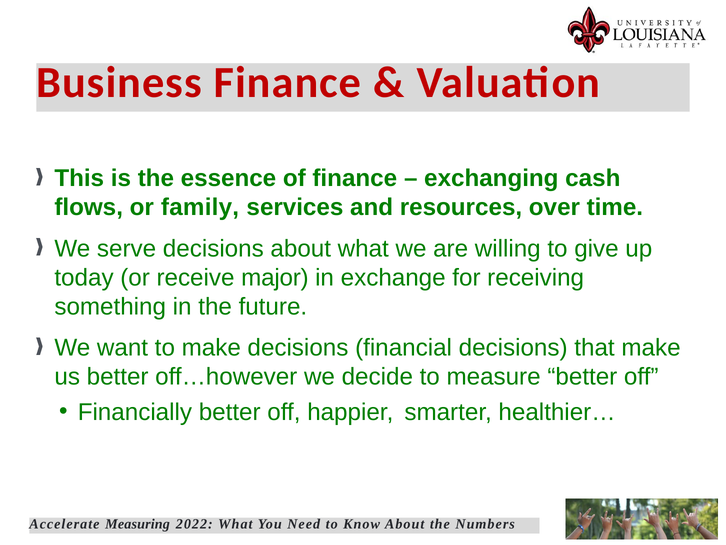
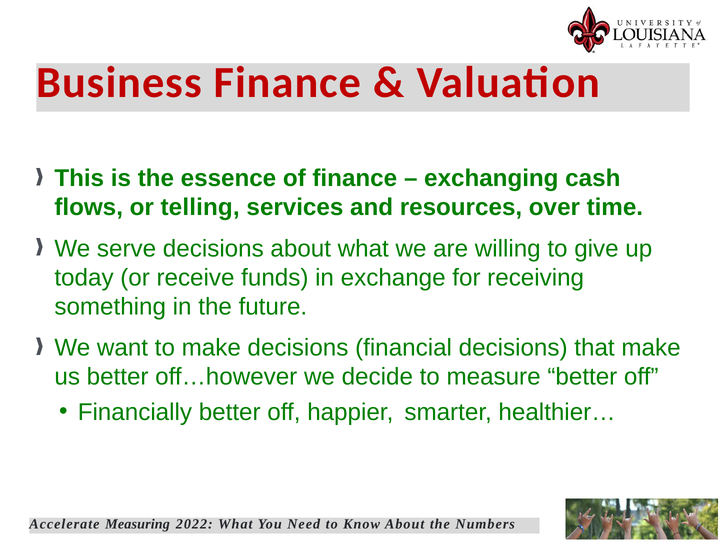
family: family -> telling
major: major -> funds
